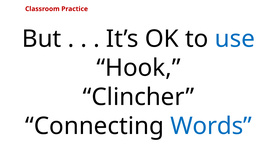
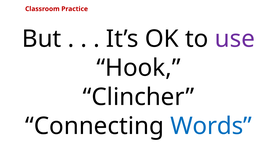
use colour: blue -> purple
